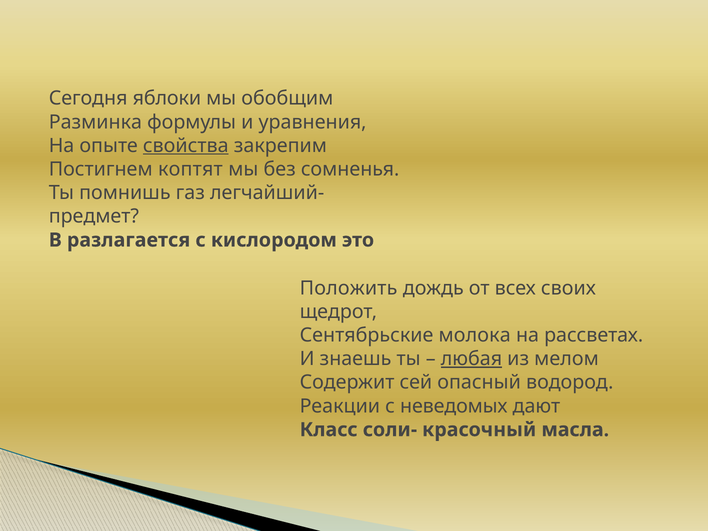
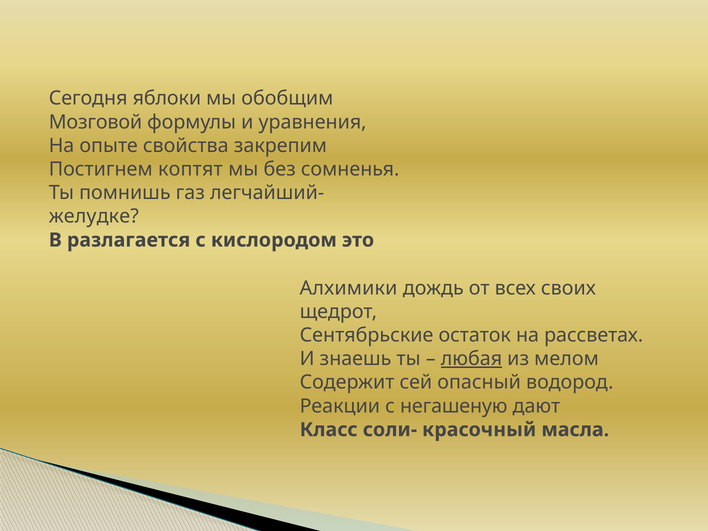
Разминка: Разминка -> Мозговой
свойства underline: present -> none
предмет: предмет -> желудке
Положить: Положить -> Алхимики
молока: молока -> остаток
неведомых: неведомых -> негашеную
